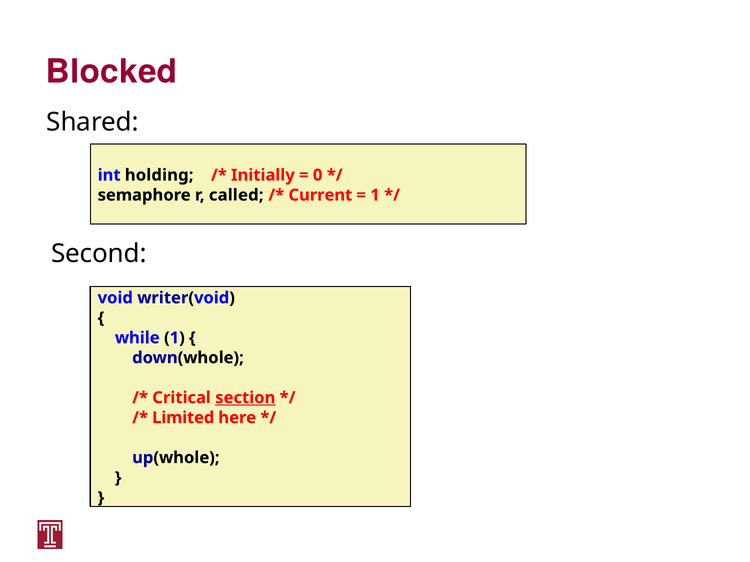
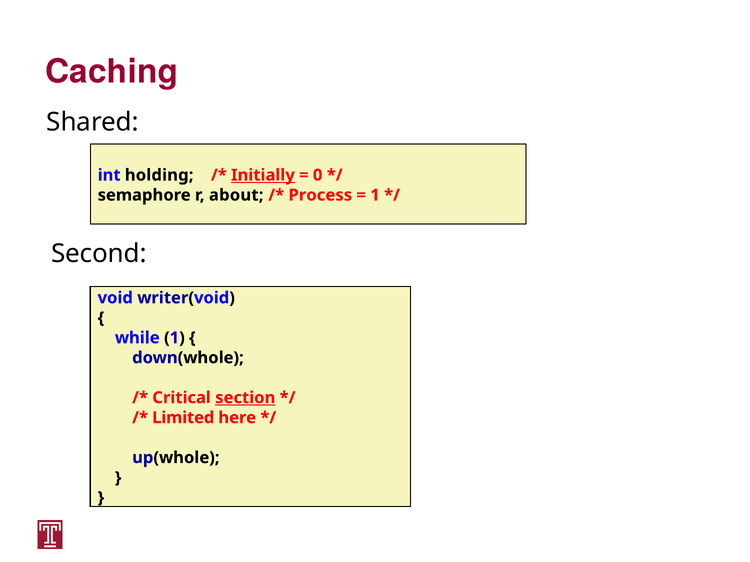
Blocked: Blocked -> Caching
Initially underline: none -> present
called: called -> about
Current: Current -> Process
